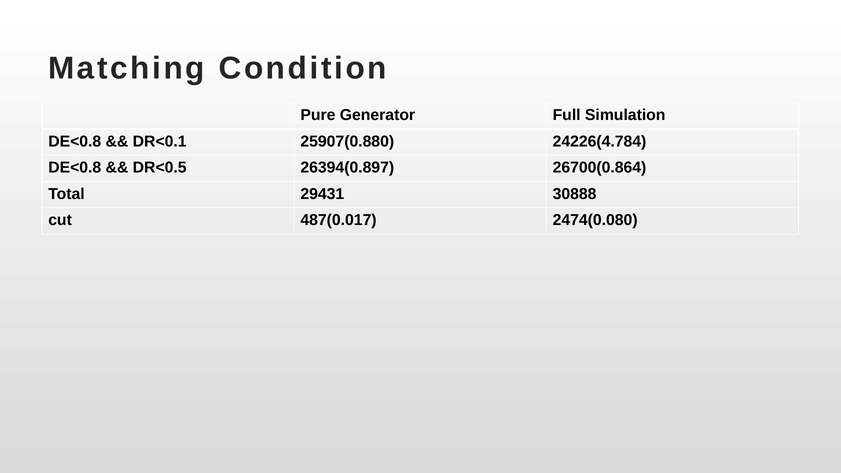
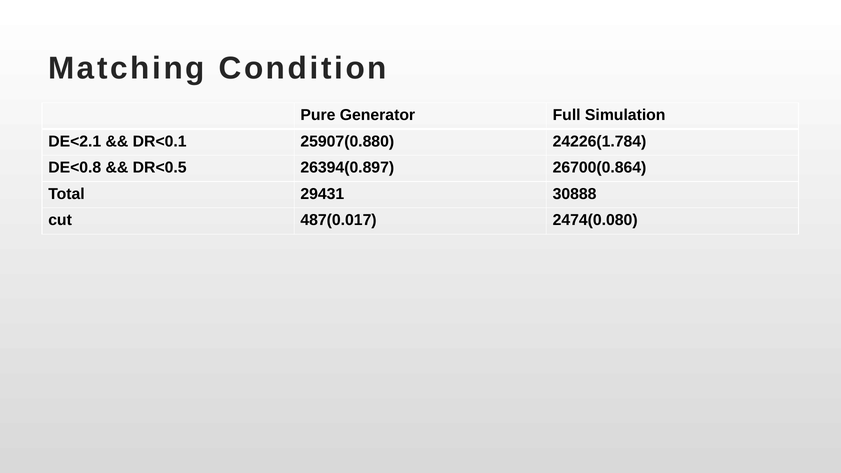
DE<0.8 at (75, 141): DE<0.8 -> DE<2.1
24226(4.784: 24226(4.784 -> 24226(1.784
